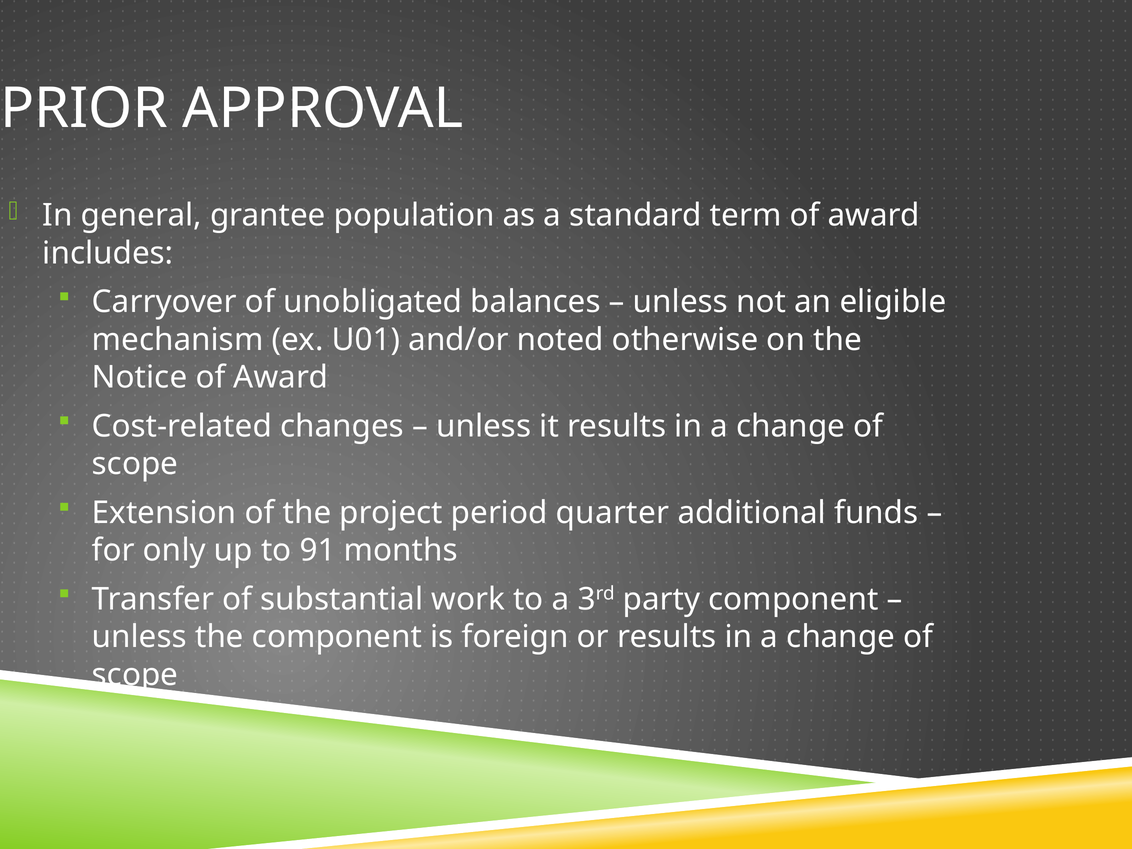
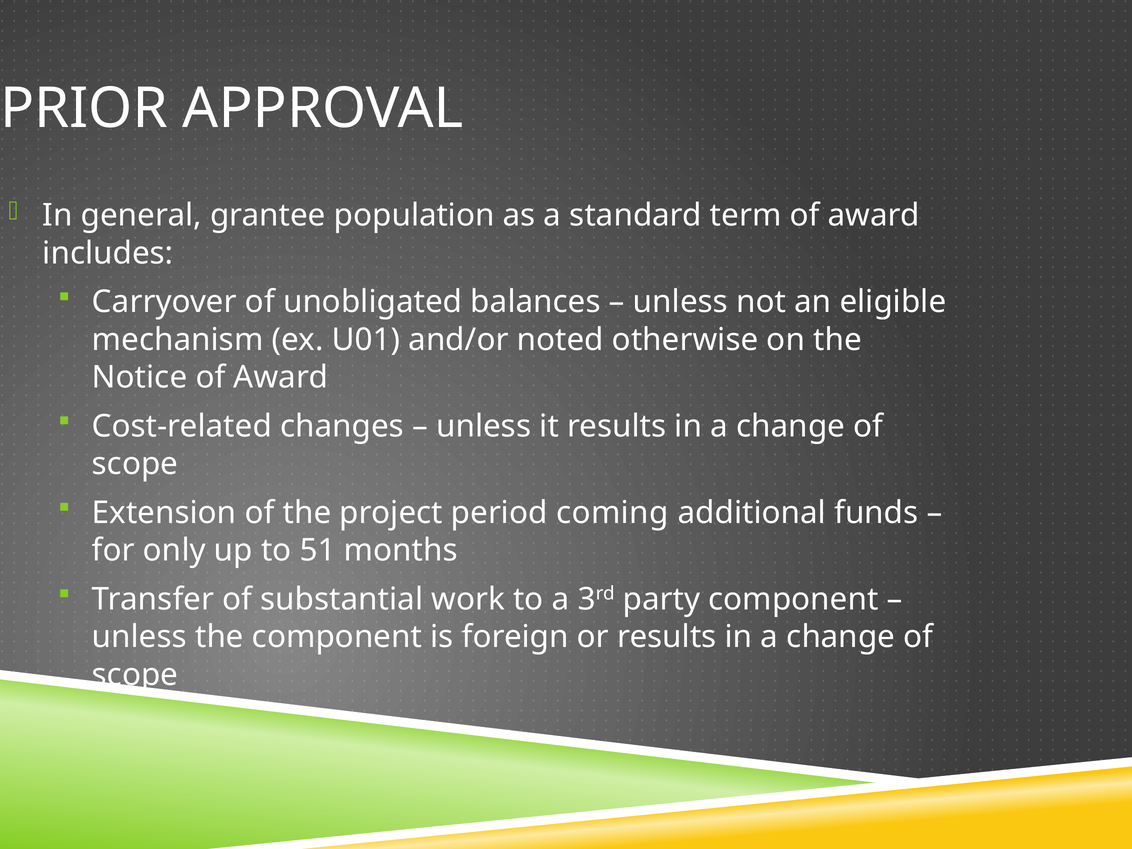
quarter: quarter -> coming
91: 91 -> 51
